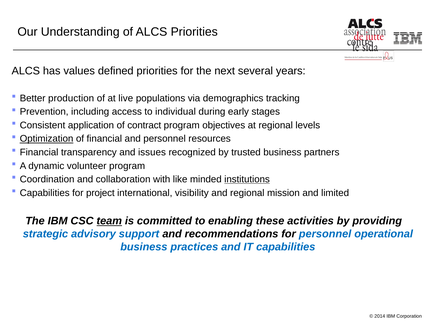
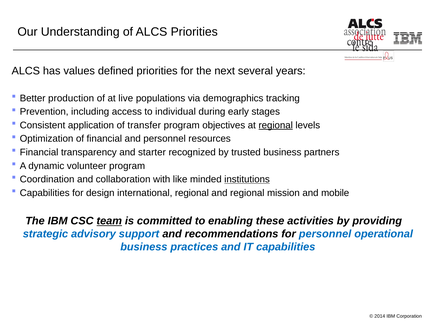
contract: contract -> transfer
regional at (276, 125) underline: none -> present
Optimization underline: present -> none
issues: issues -> starter
project: project -> design
international visibility: visibility -> regional
limited: limited -> mobile
